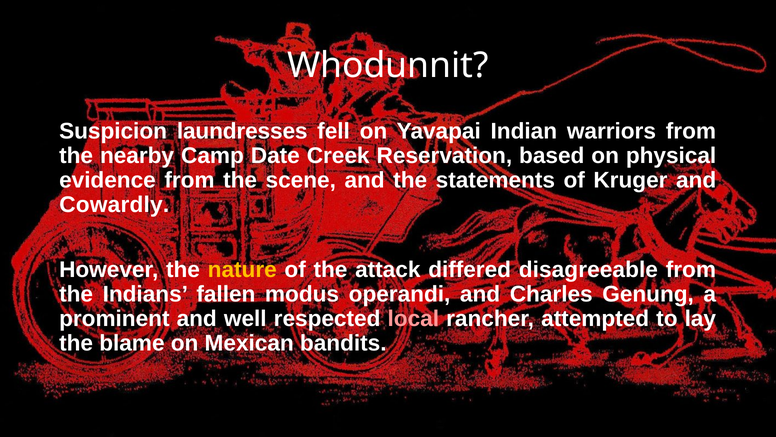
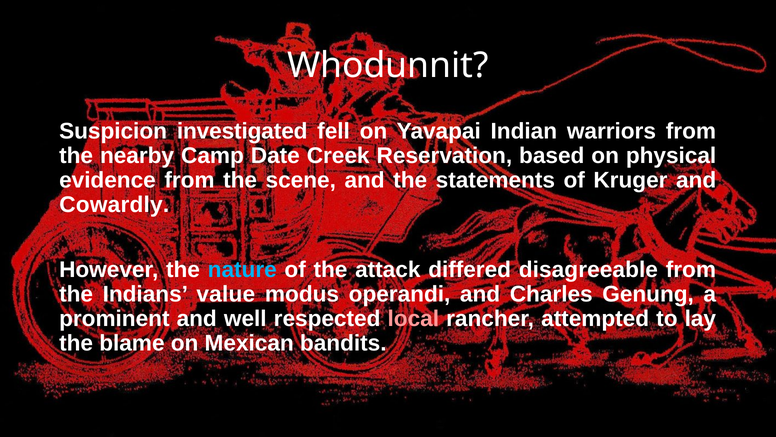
laundresses: laundresses -> investigated
nature colour: yellow -> light blue
fallen: fallen -> value
